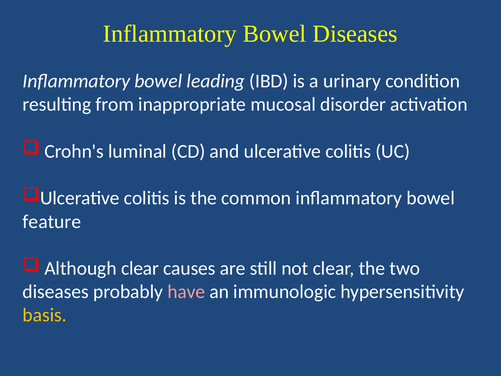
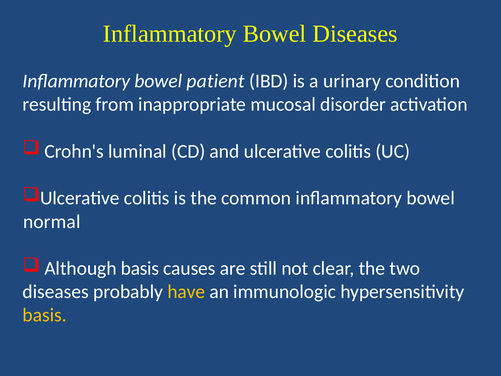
leading: leading -> patient
feature: feature -> normal
Although clear: clear -> basis
have colour: pink -> yellow
